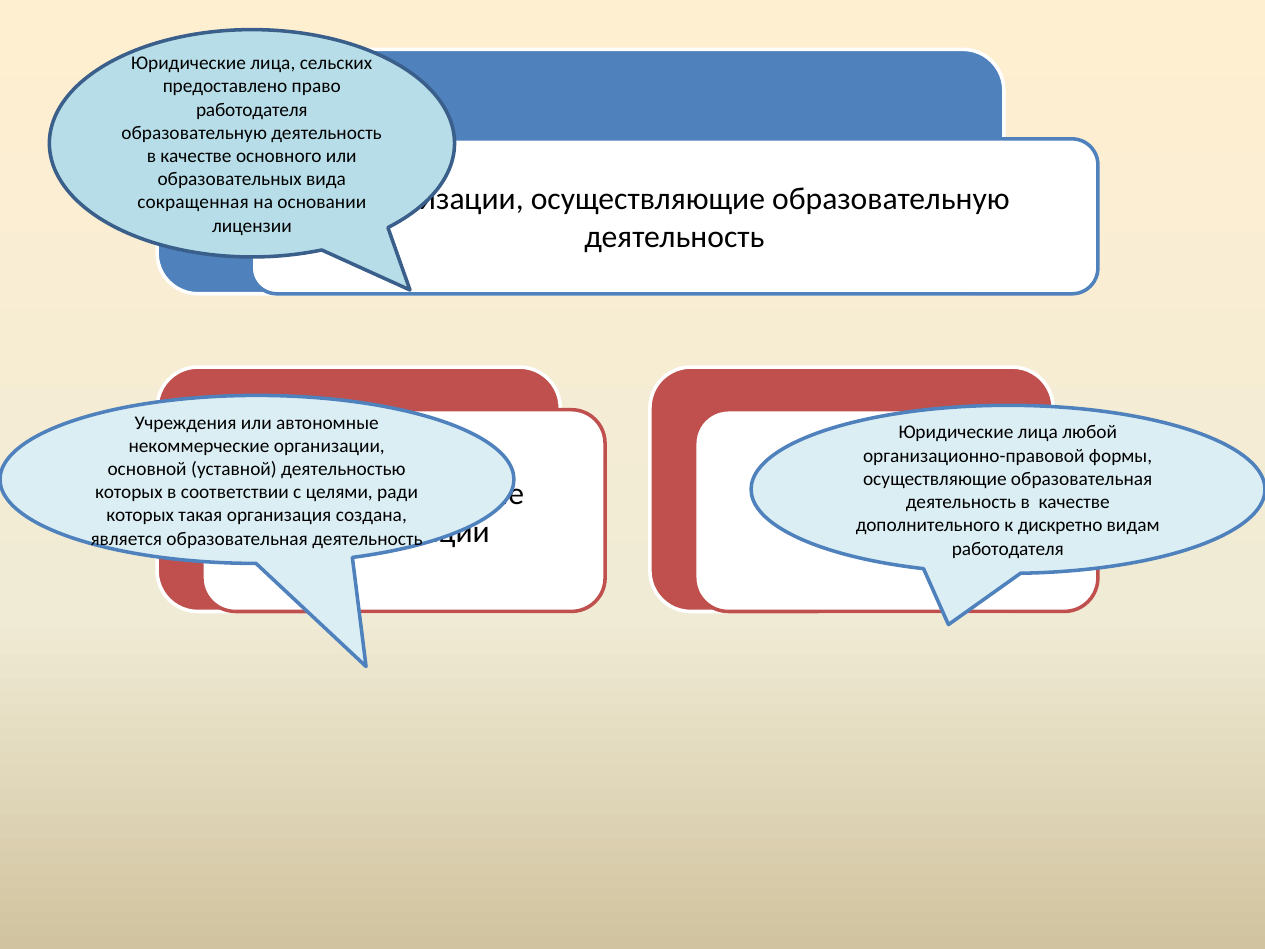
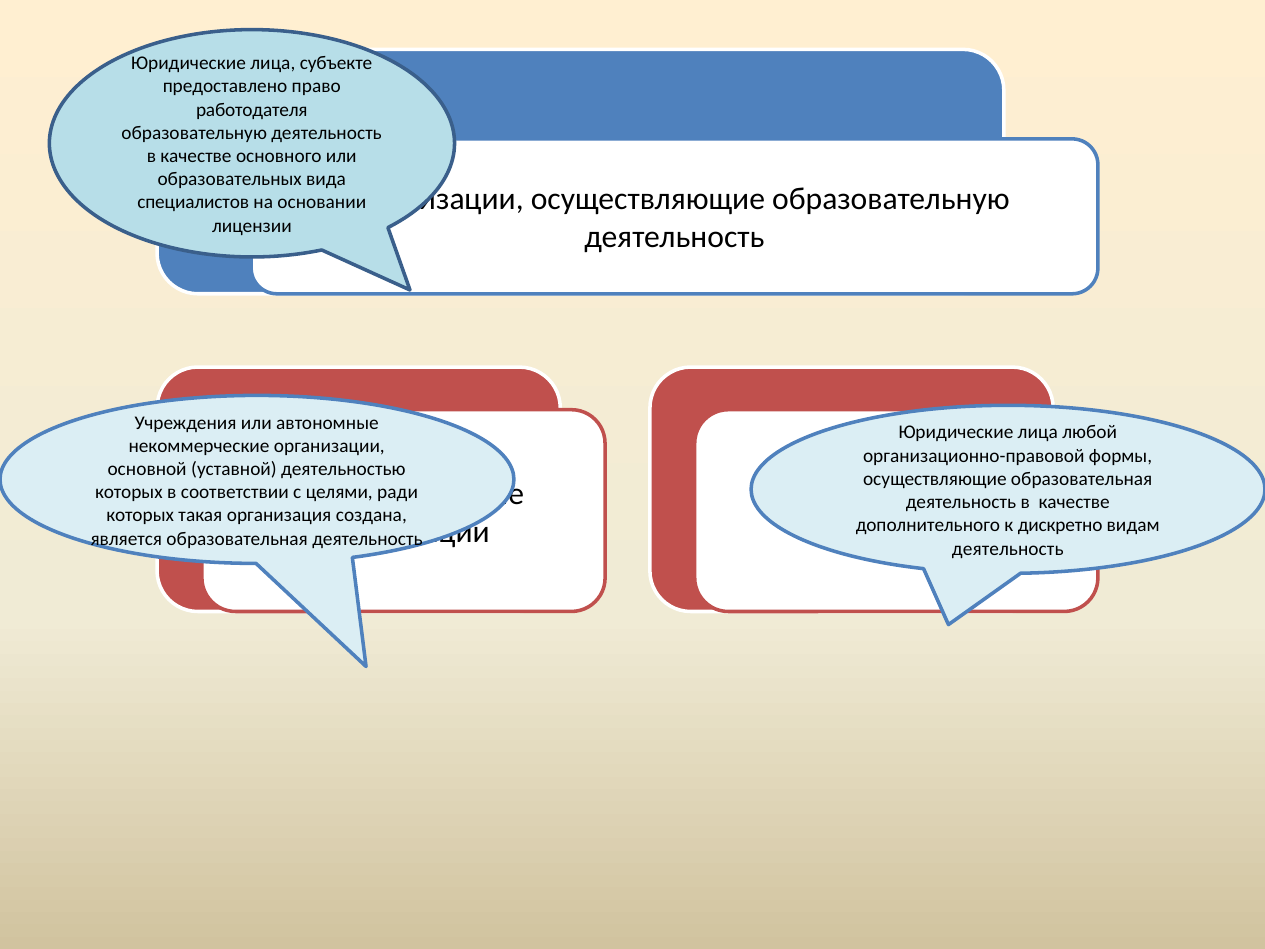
сельских: сельских -> субъекте
сокращенная: сокращенная -> специалистов
работодателя at (1008, 549): работодателя -> деятельность
